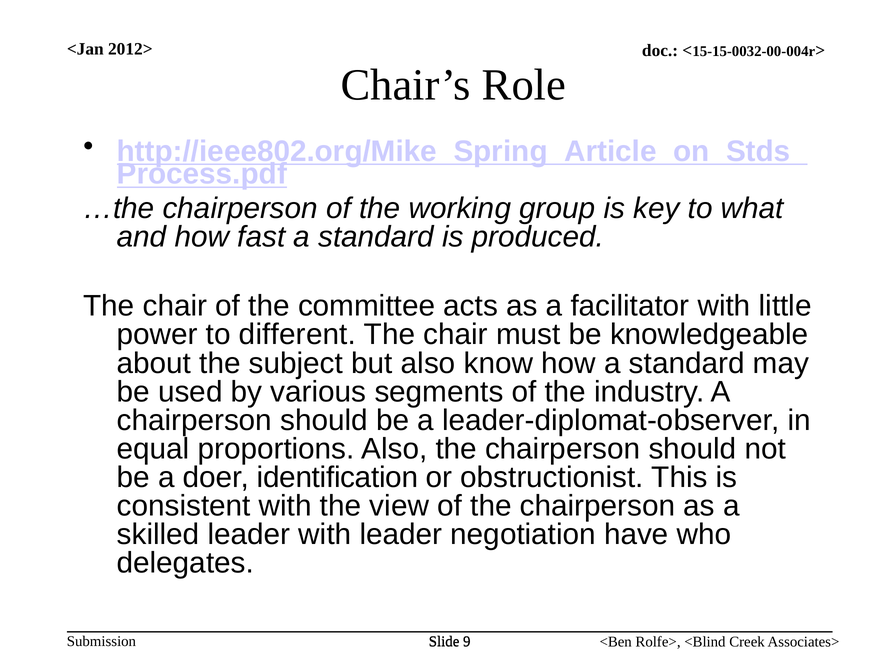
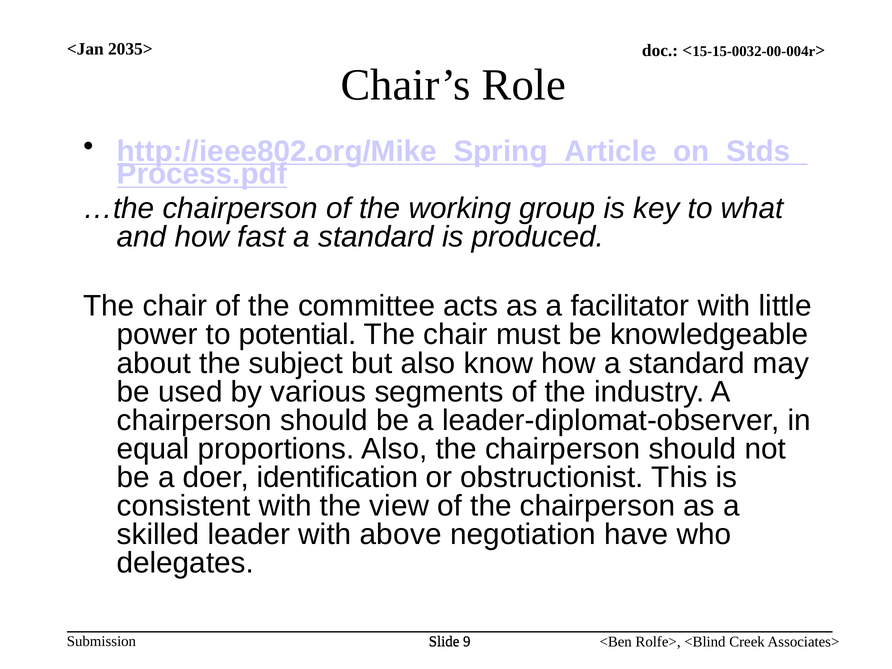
2012>: 2012> -> 2035>
different: different -> potential
with leader: leader -> above
